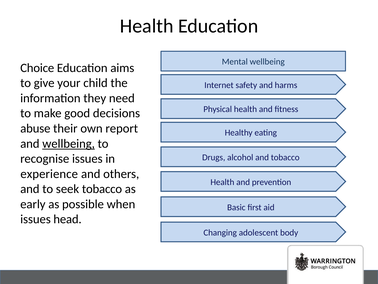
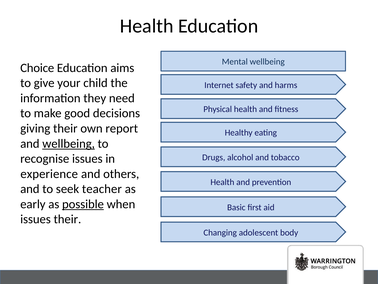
abuse: abuse -> giving
seek tobacco: tobacco -> teacher
possible underline: none -> present
issues head: head -> their
